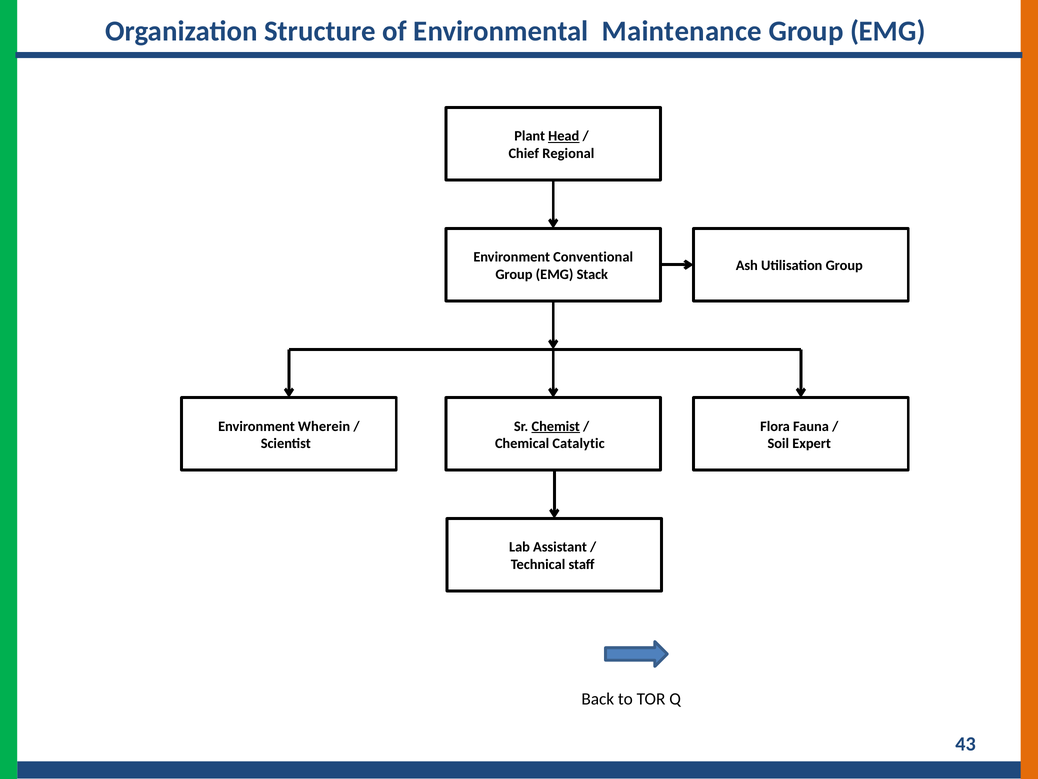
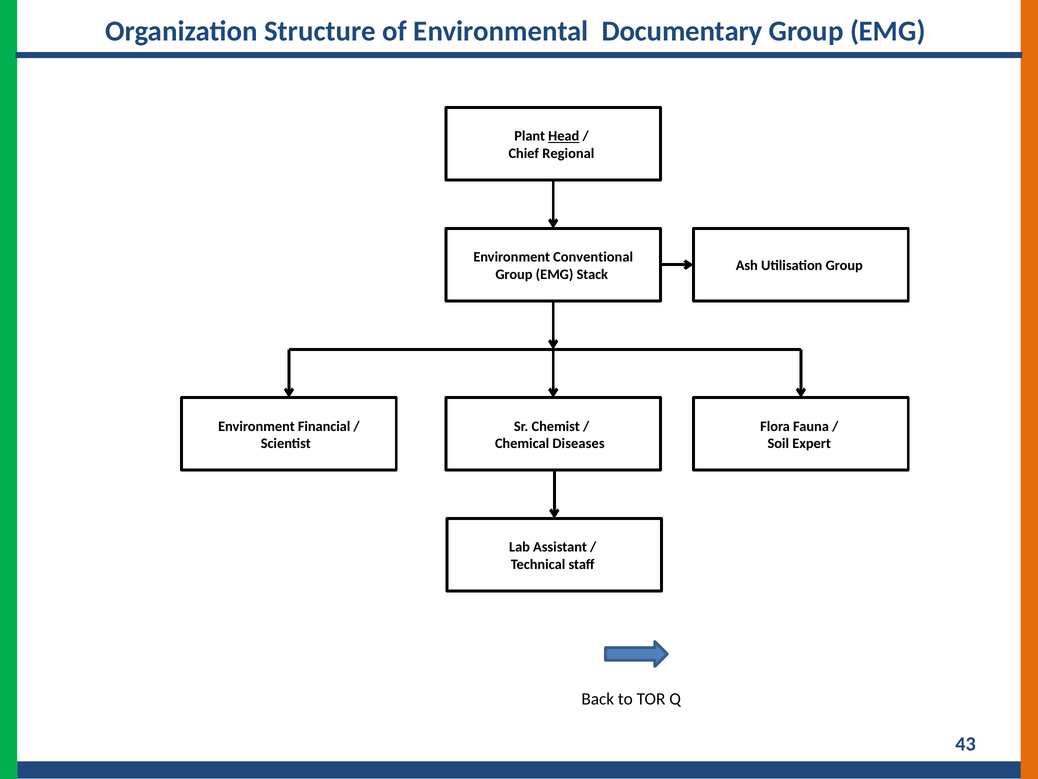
Maintenance: Maintenance -> Documentary
Wherein: Wherein -> Financial
Chemist underline: present -> none
Catalytic: Catalytic -> Diseases
